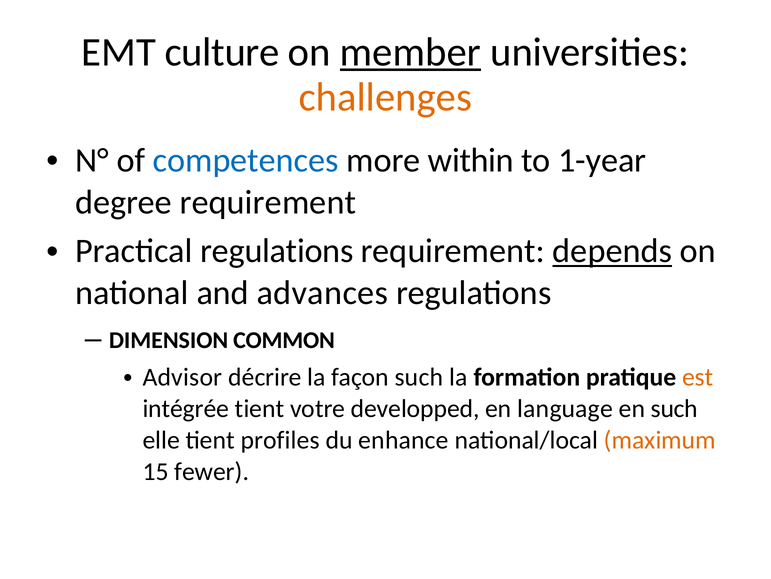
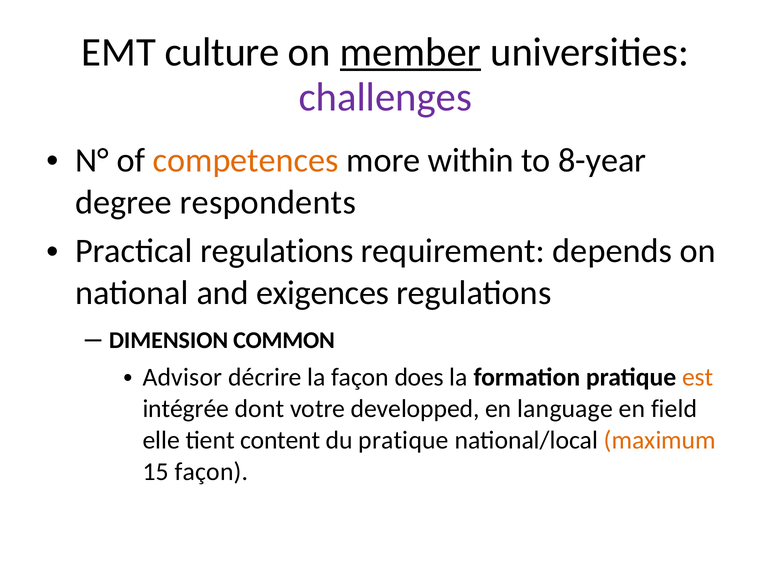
challenges colour: orange -> purple
competences colour: blue -> orange
1-year: 1-year -> 8-year
degree requirement: requirement -> respondents
depends underline: present -> none
advances: advances -> exigences
façon such: such -> does
intégrée tient: tient -> dont
en such: such -> field
profiles: profiles -> content
du enhance: enhance -> pratique
15 fewer: fewer -> façon
